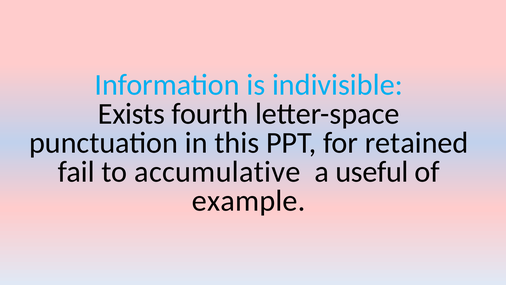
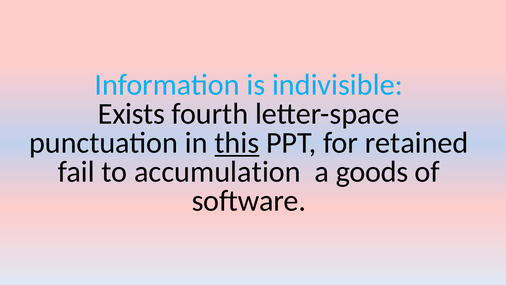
this underline: none -> present
accumulative: accumulative -> accumulation
useful: useful -> goods
example: example -> software
